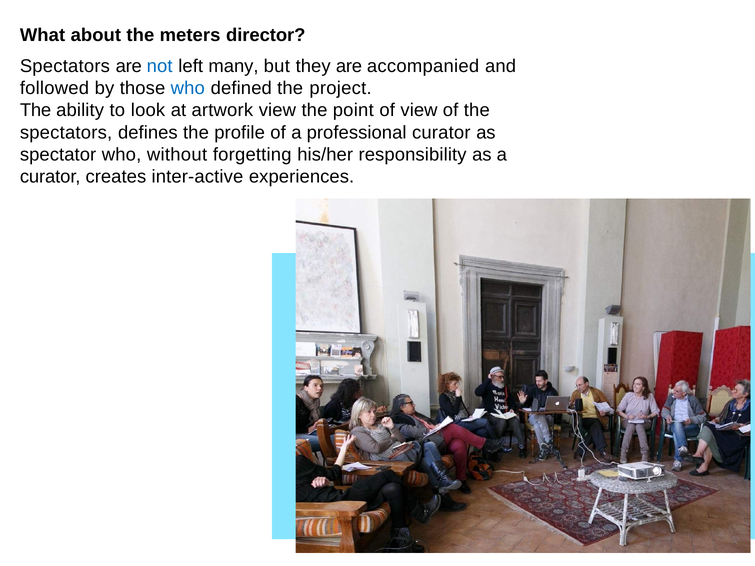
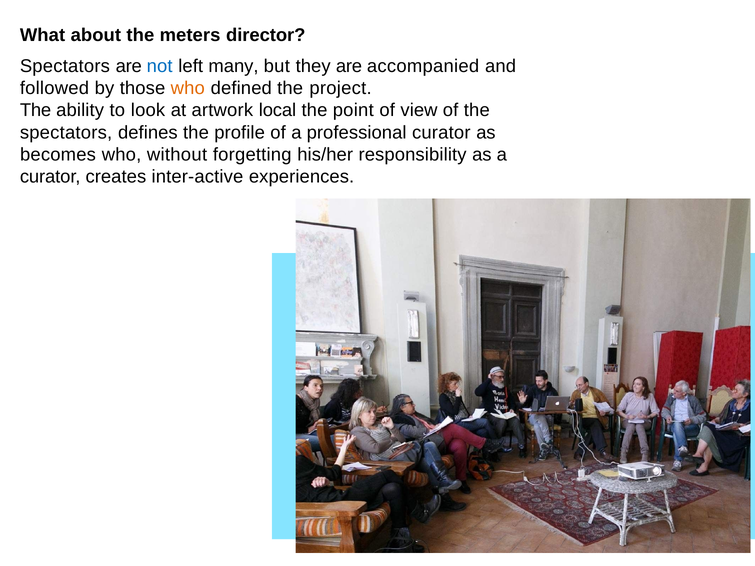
who at (188, 88) colour: blue -> orange
artwork view: view -> local
spectator: spectator -> becomes
